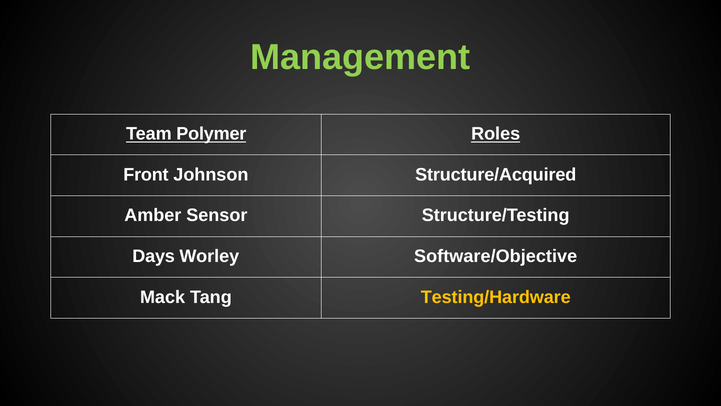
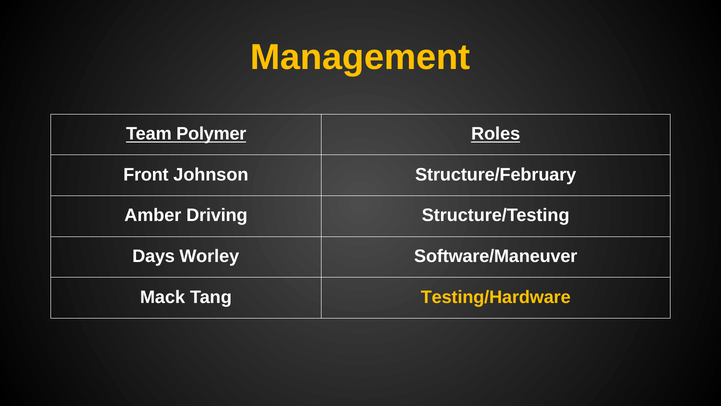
Management colour: light green -> yellow
Structure/Acquired: Structure/Acquired -> Structure/February
Sensor: Sensor -> Driving
Software/Objective: Software/Objective -> Software/Maneuver
